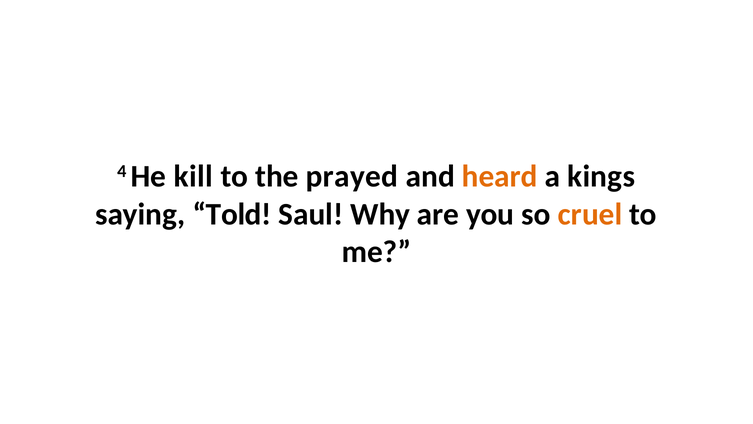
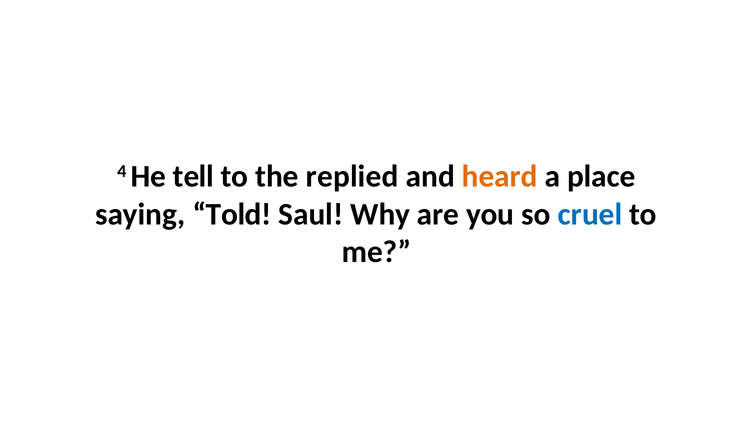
kill: kill -> tell
prayed: prayed -> replied
kings: kings -> place
cruel colour: orange -> blue
